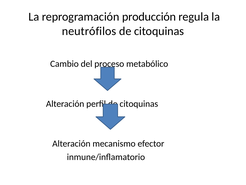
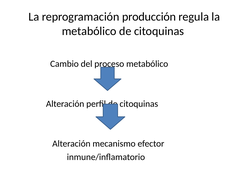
neutrófilos at (89, 31): neutrófilos -> metabólico
